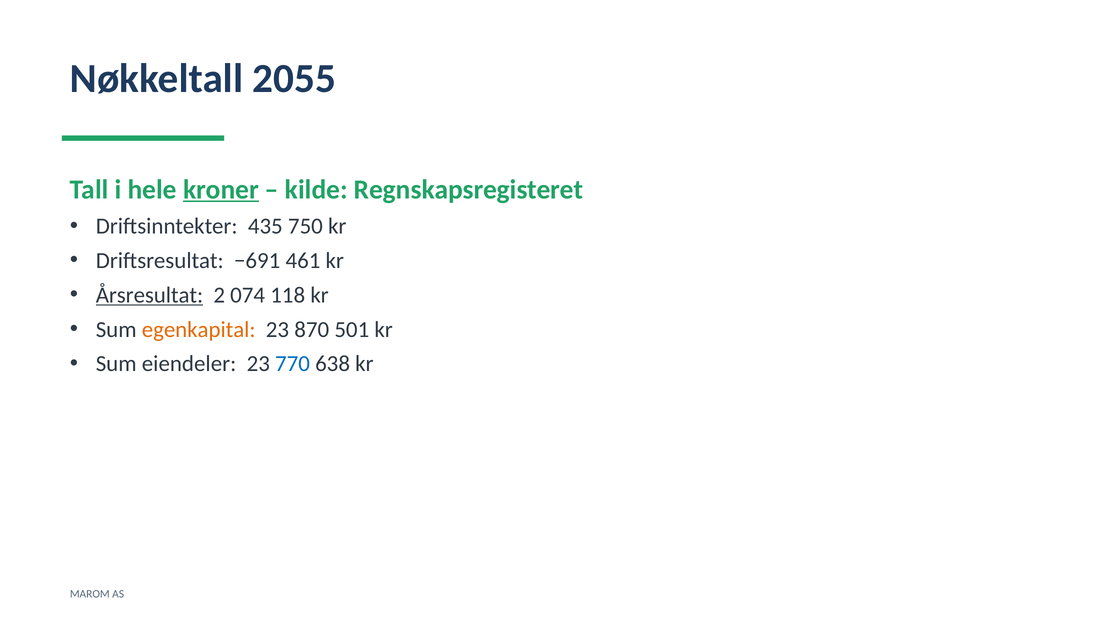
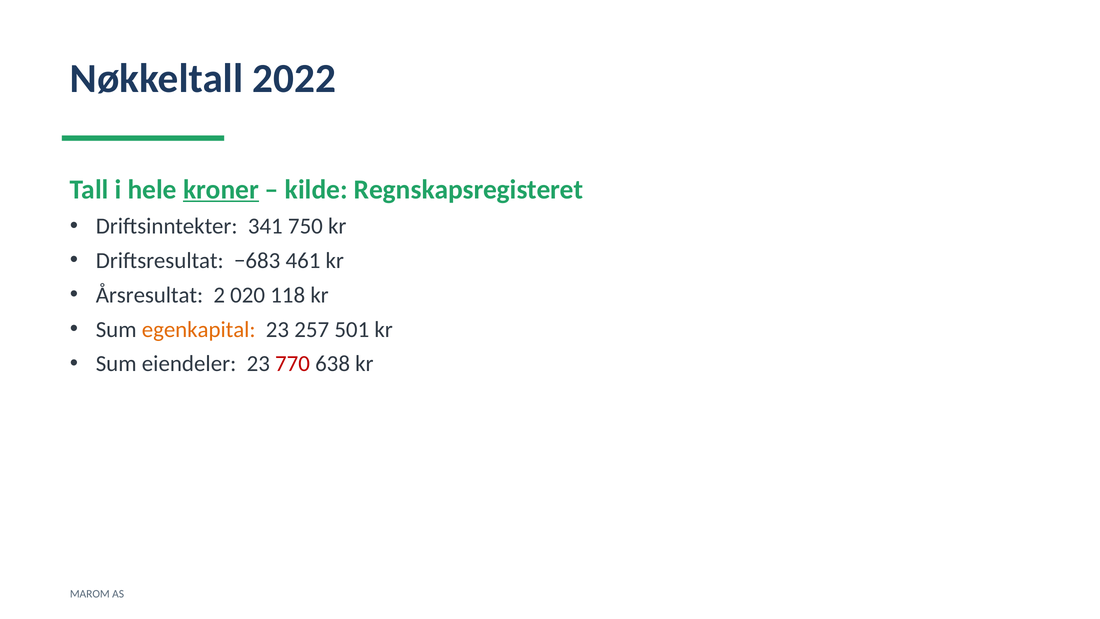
2055: 2055 -> 2022
435: 435 -> 341
−691: −691 -> −683
Årsresultat underline: present -> none
074: 074 -> 020
870: 870 -> 257
770 colour: blue -> red
